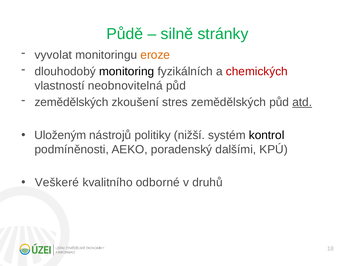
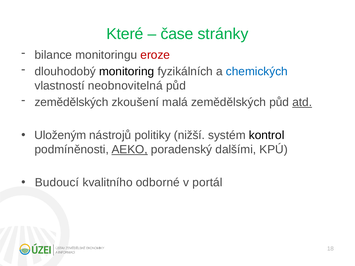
Půdě: Půdě -> Které
silně: silně -> čase
vyvolat: vyvolat -> bilance
eroze colour: orange -> red
chemických colour: red -> blue
stres: stres -> malá
AEKO underline: none -> present
Veškeré: Veškeré -> Budoucí
druhů: druhů -> portál
